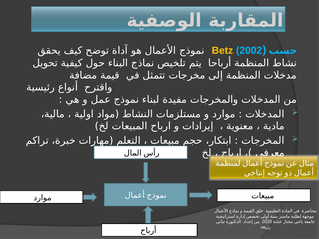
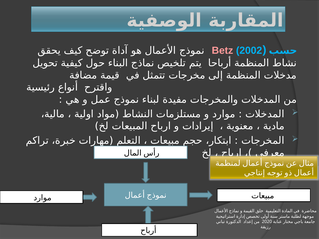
Betz colour: yellow -> pink
